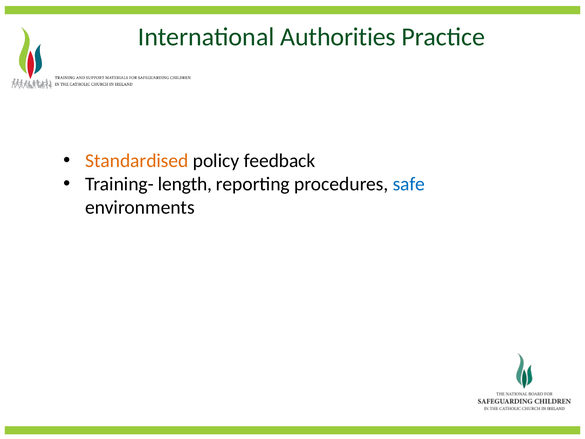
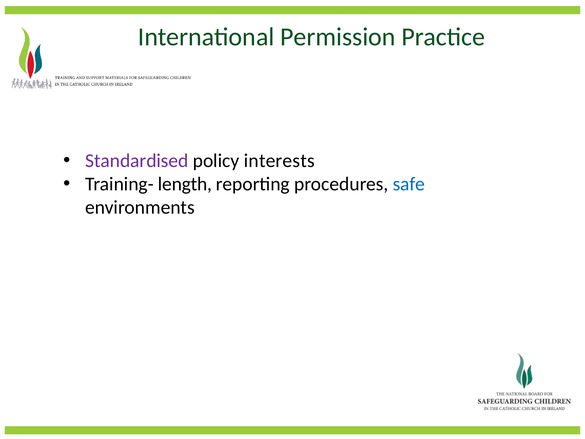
Authorities: Authorities -> Permission
Standardised colour: orange -> purple
feedback: feedback -> interests
